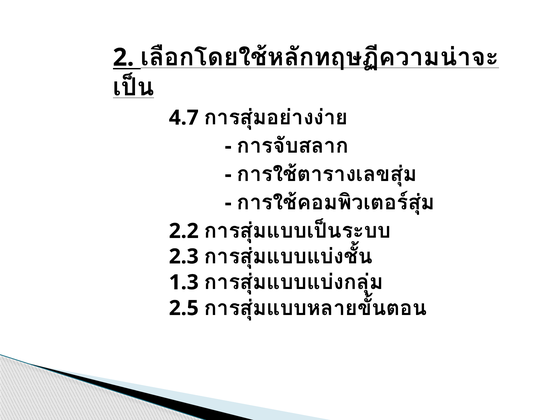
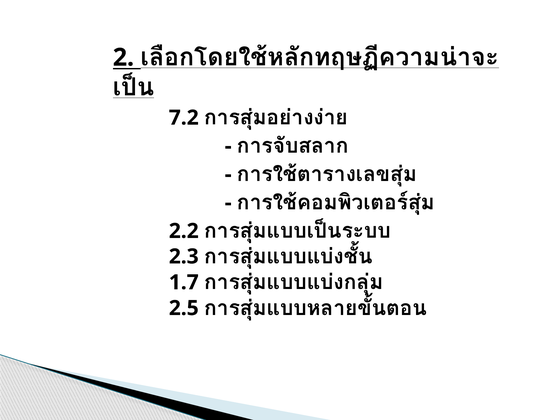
4.7: 4.7 -> 7.2
1.3: 1.3 -> 1.7
